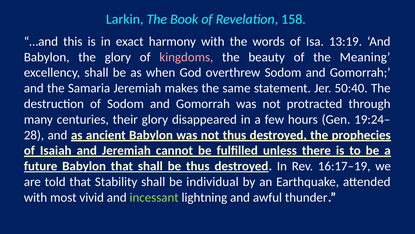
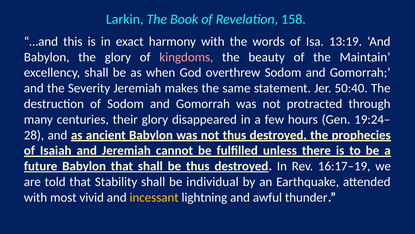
Meaning: Meaning -> Maintain
Samaria: Samaria -> Severity
incessant colour: light green -> yellow
